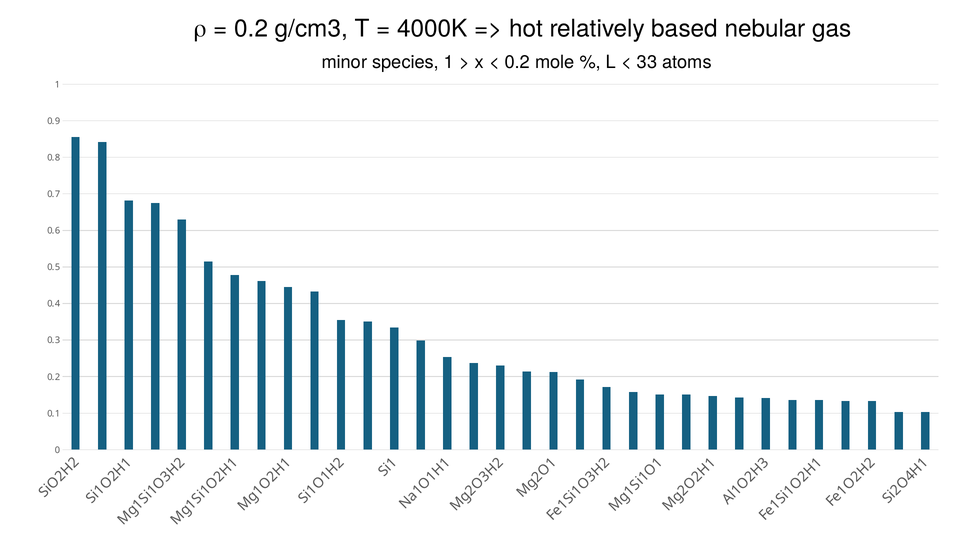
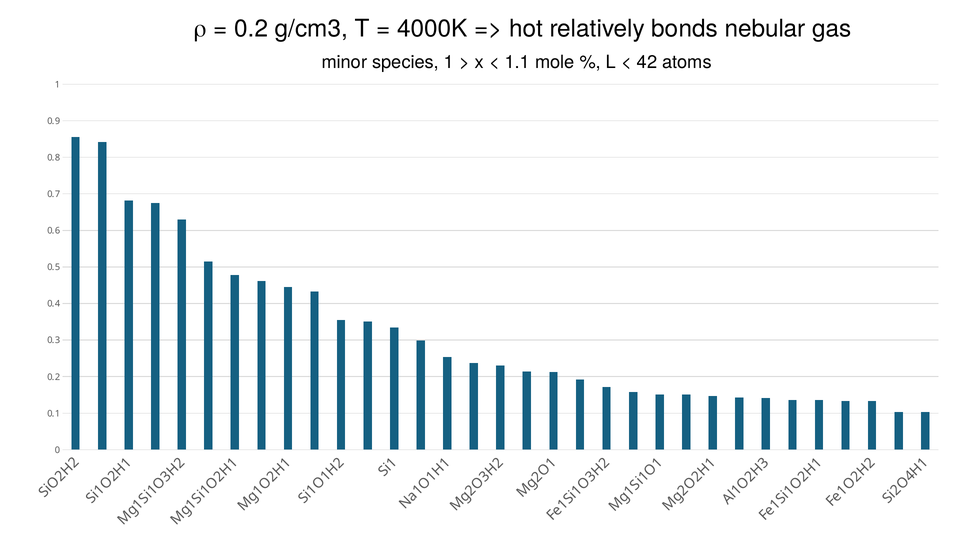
based: based -> bonds
0.2 at (517, 62): 0.2 -> 1.1
33: 33 -> 42
